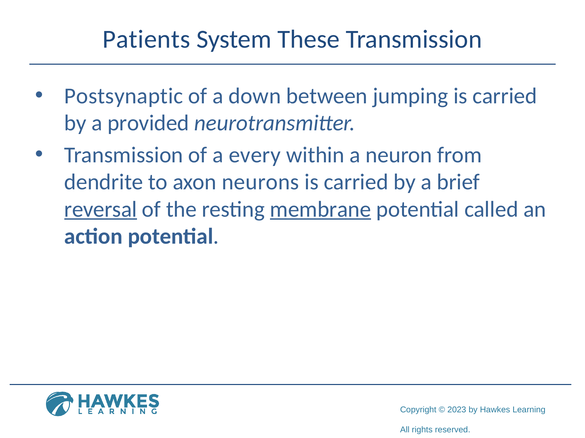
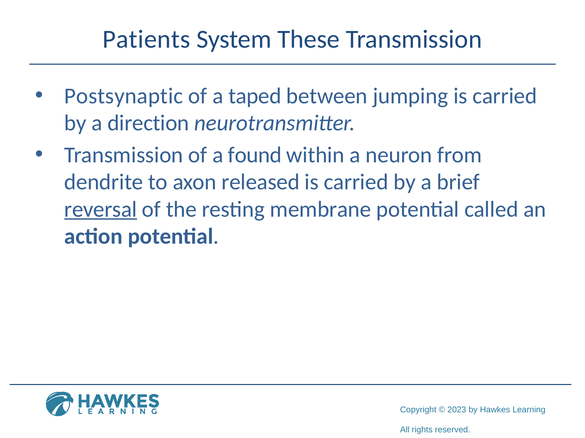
down: down -> taped
provided: provided -> direction
every: every -> found
neurons: neurons -> released
membrane underline: present -> none
